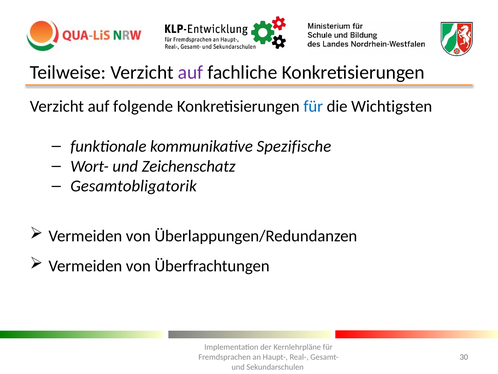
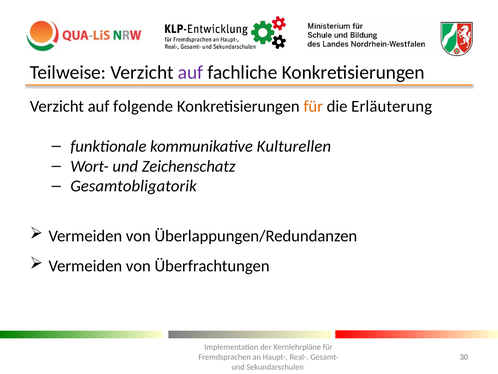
für at (313, 106) colour: blue -> orange
Wichtigsten: Wichtigsten -> Erläuterung
Spezifische: Spezifische -> Kulturellen
